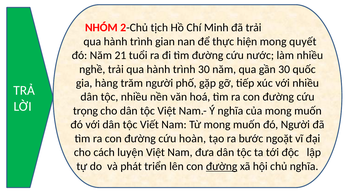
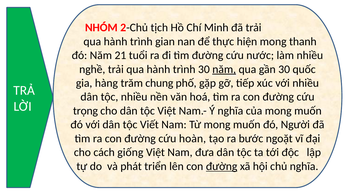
quyết: quyết -> thanh
năm at (224, 69) underline: none -> present
trăm người: người -> chung
luyện: luyện -> giống
